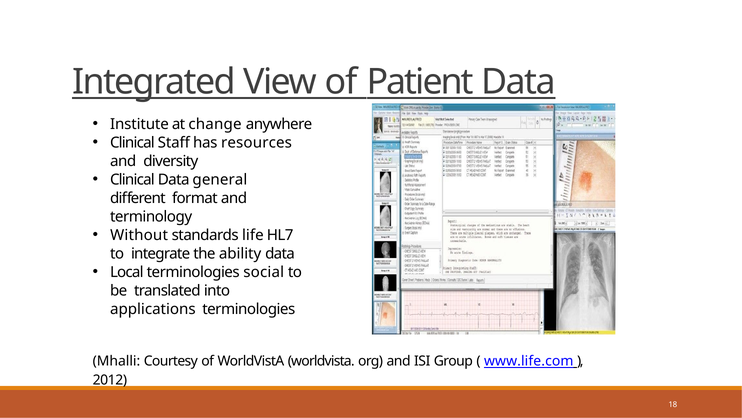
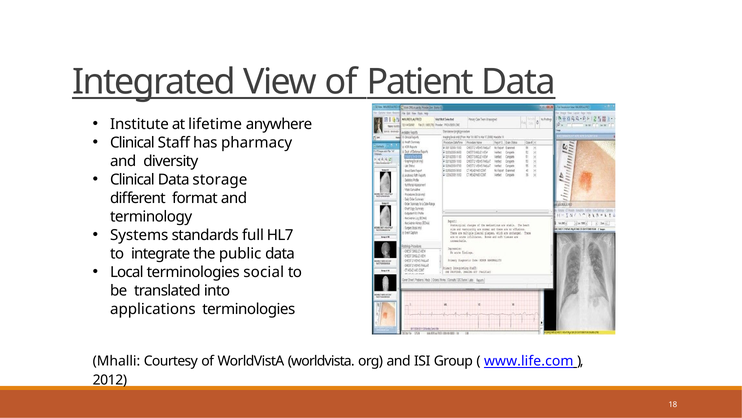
change: change -> lifetime
resources: resources -> pharmacy
general: general -> storage
Without: Without -> Systems
life: life -> full
ability: ability -> public
